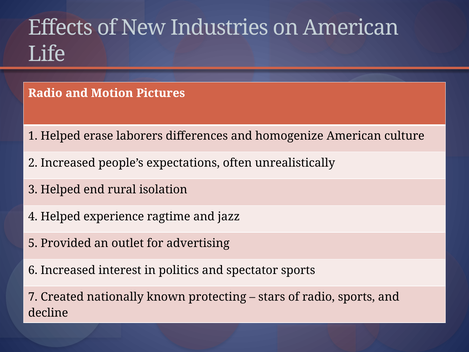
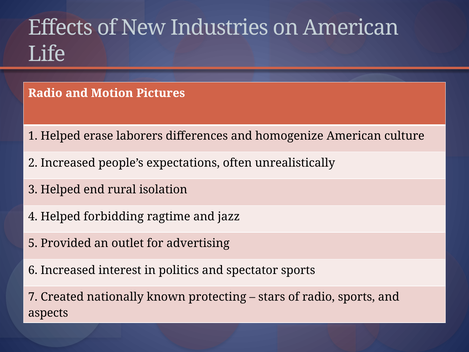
experience: experience -> forbidding
decline: decline -> aspects
